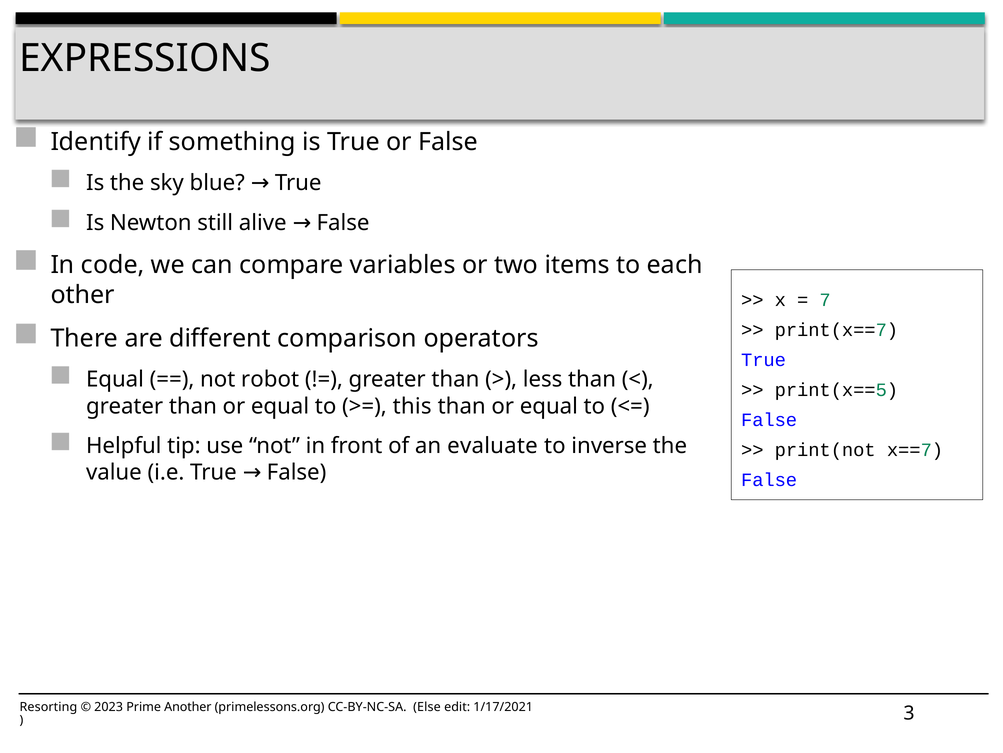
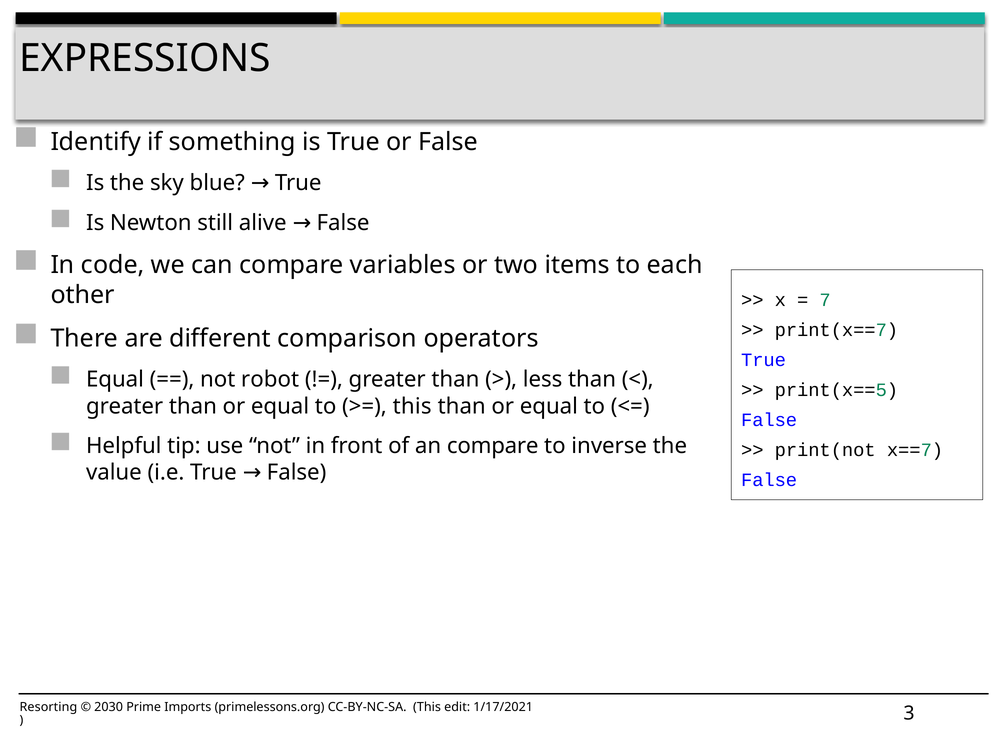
an evaluate: evaluate -> compare
2023: 2023 -> 2030
Another: Another -> Imports
CC-BY-NC-SA Else: Else -> This
